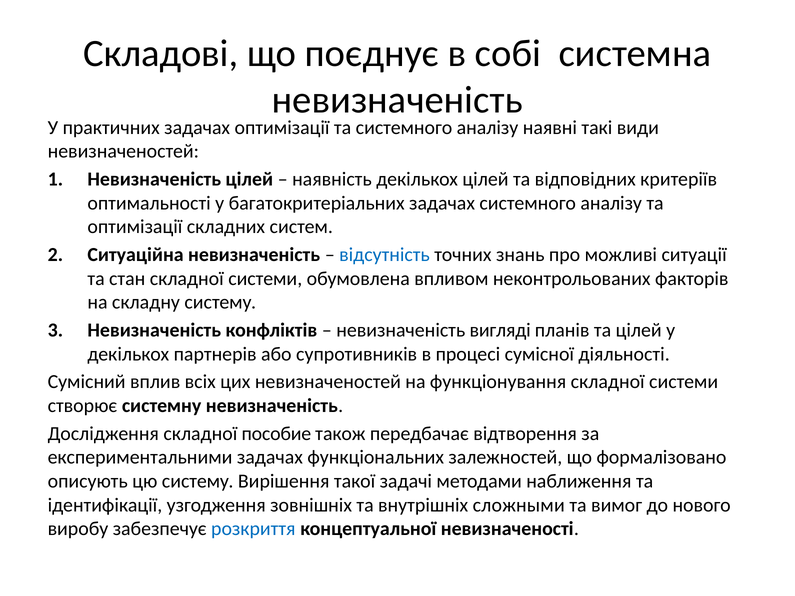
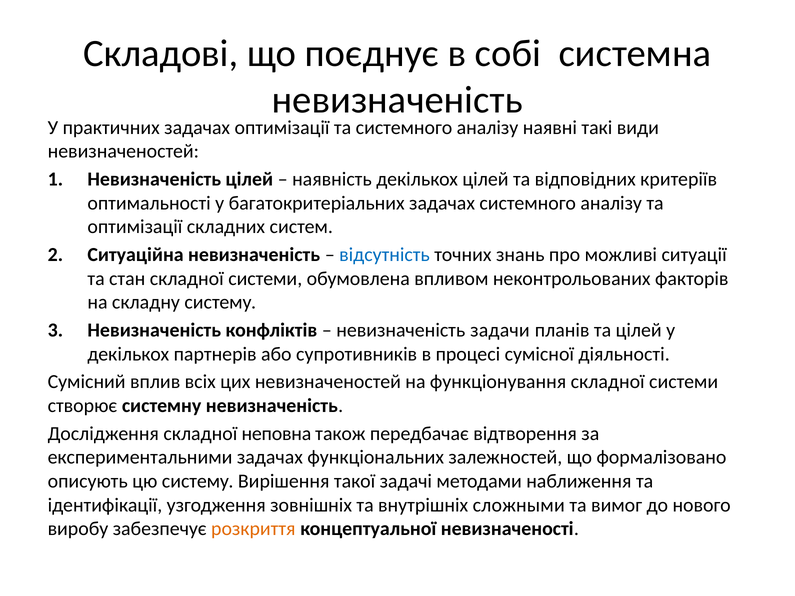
вигляді: вигляді -> задачи
пособие: пособие -> неповна
розкриття colour: blue -> orange
